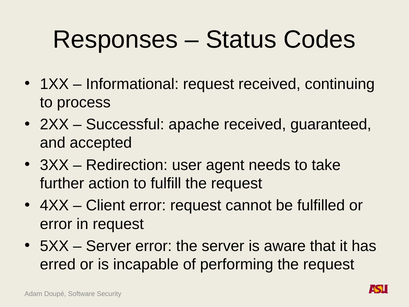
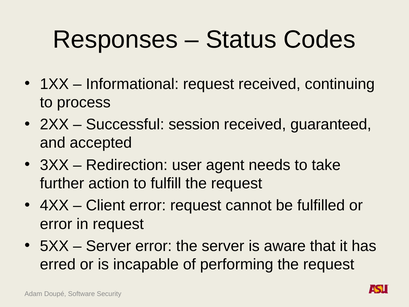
apache: apache -> session
